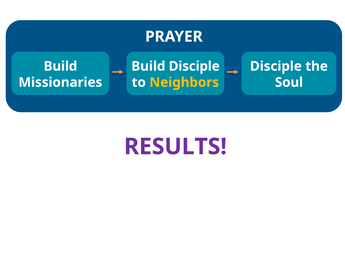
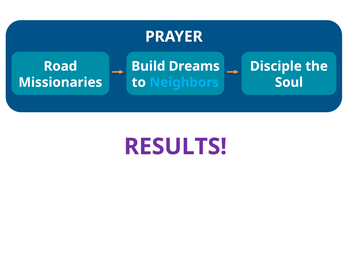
Build at (60, 66): Build -> Road
Build Disciple: Disciple -> Dreams
Neighbors colour: yellow -> light blue
